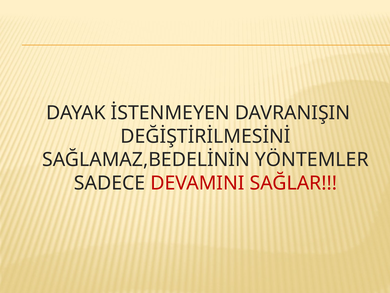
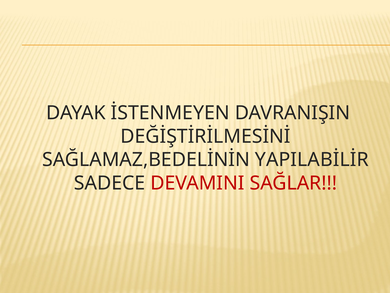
YÖNTEMLER: YÖNTEMLER -> YAPILABİLİR
